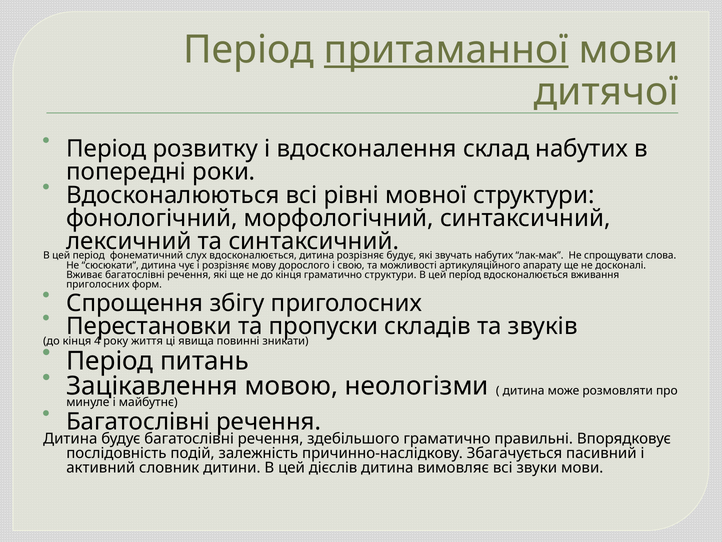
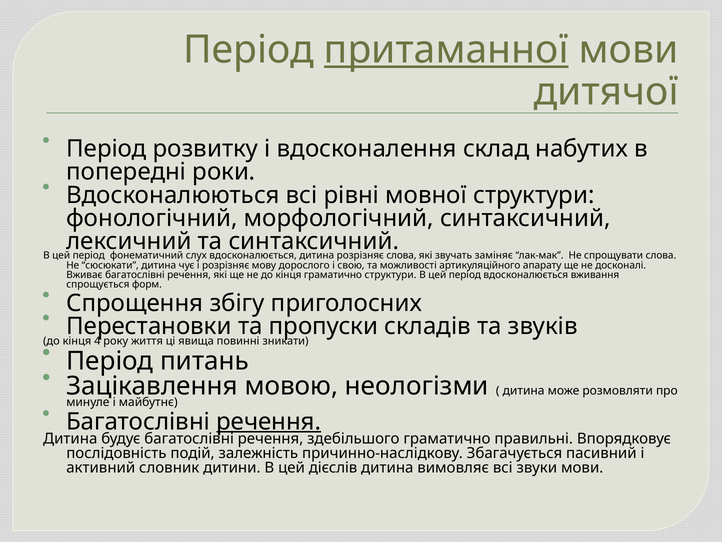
будує at (401, 255): будує -> cлова
звучать набутих: набутих -> заміняє
приголосних at (98, 284): приголосних -> спрощується
речення at (269, 421) underline: none -> present
